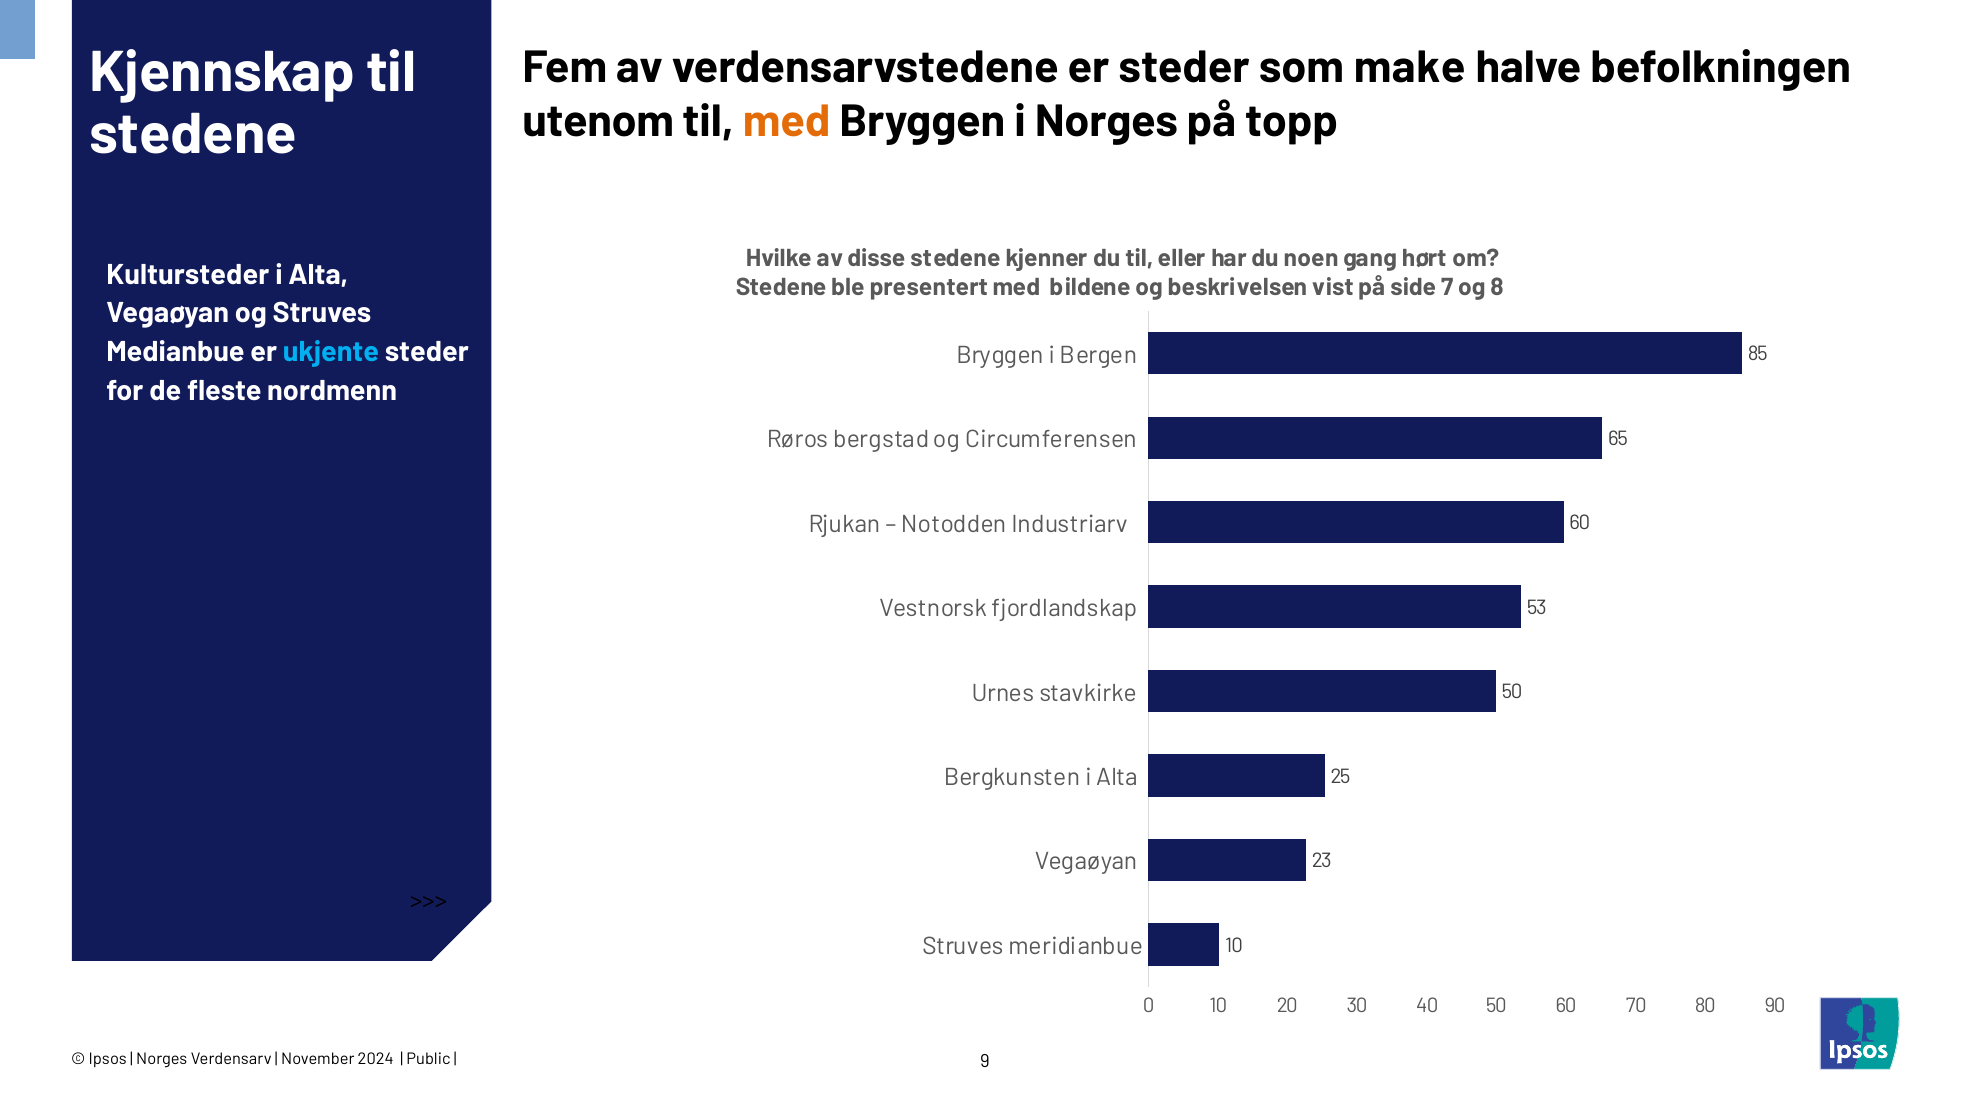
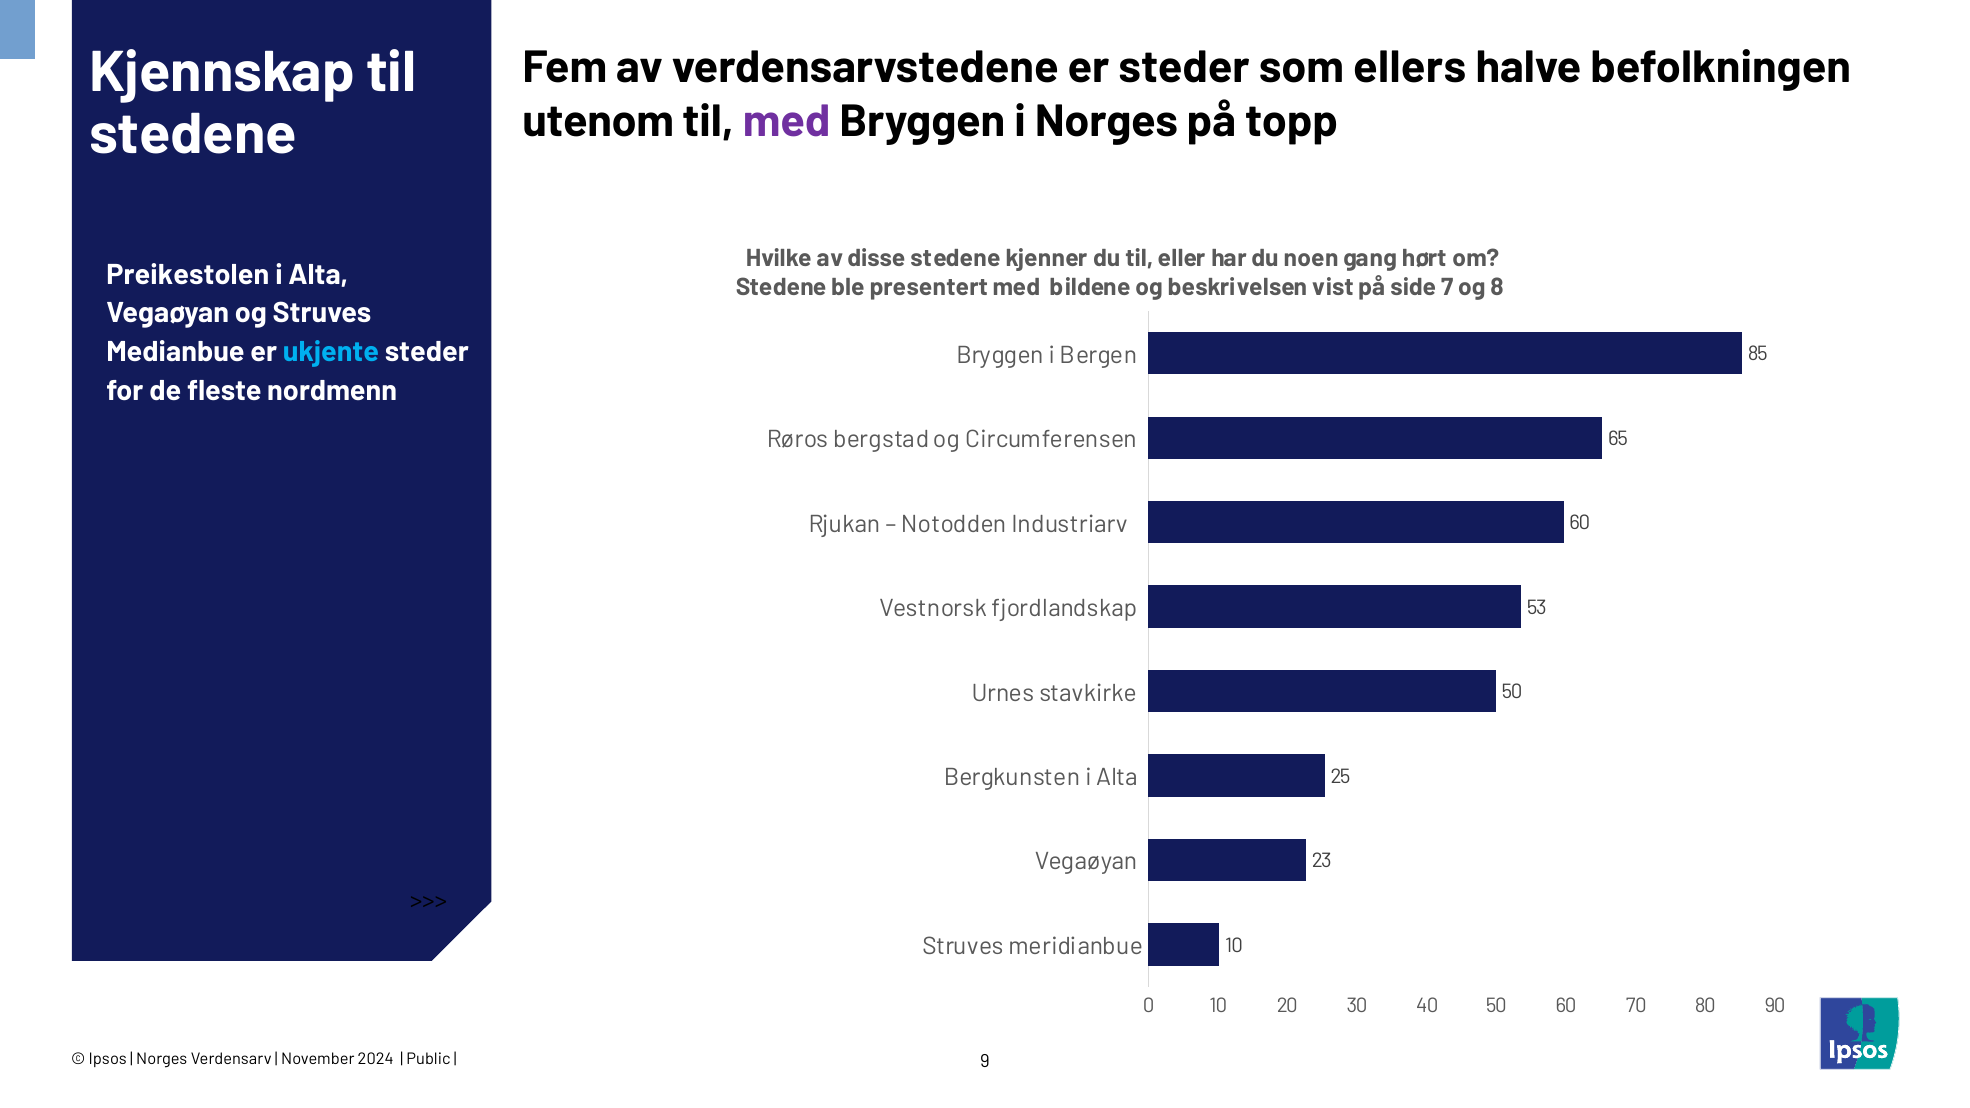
make: make -> ellers
med at (787, 122) colour: orange -> purple
Kultursteder: Kultursteder -> Preikestolen
